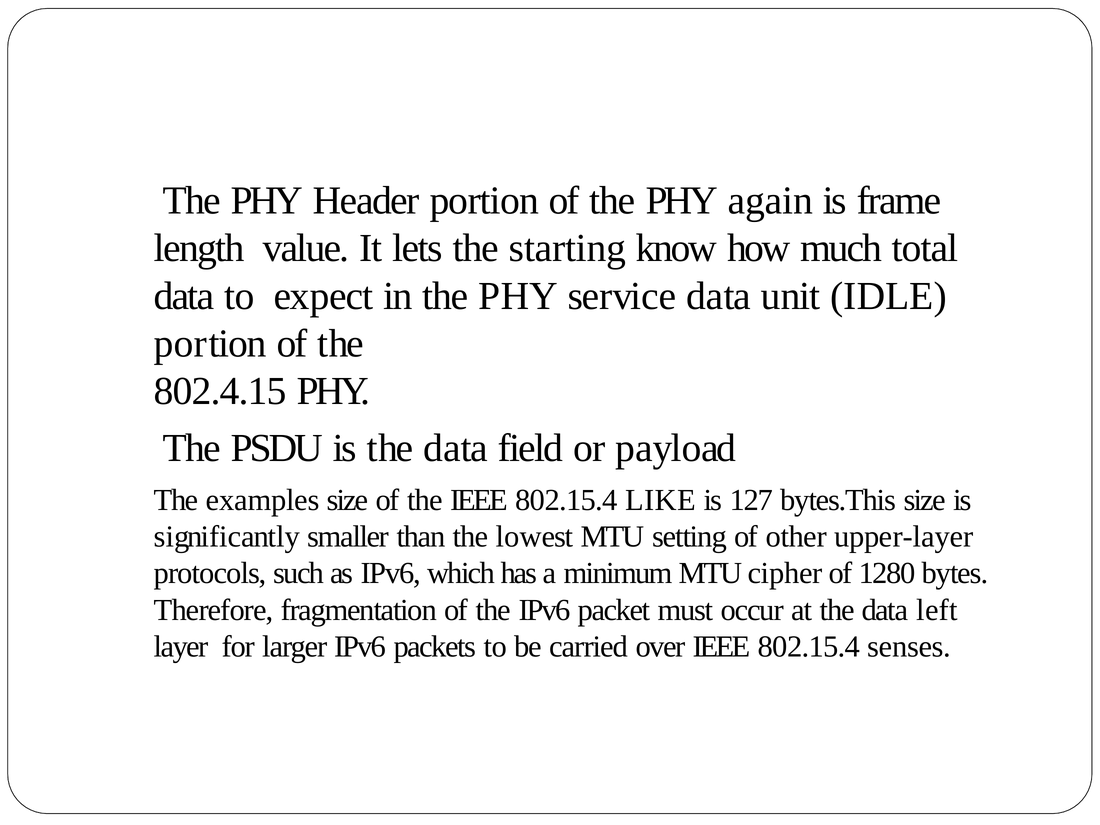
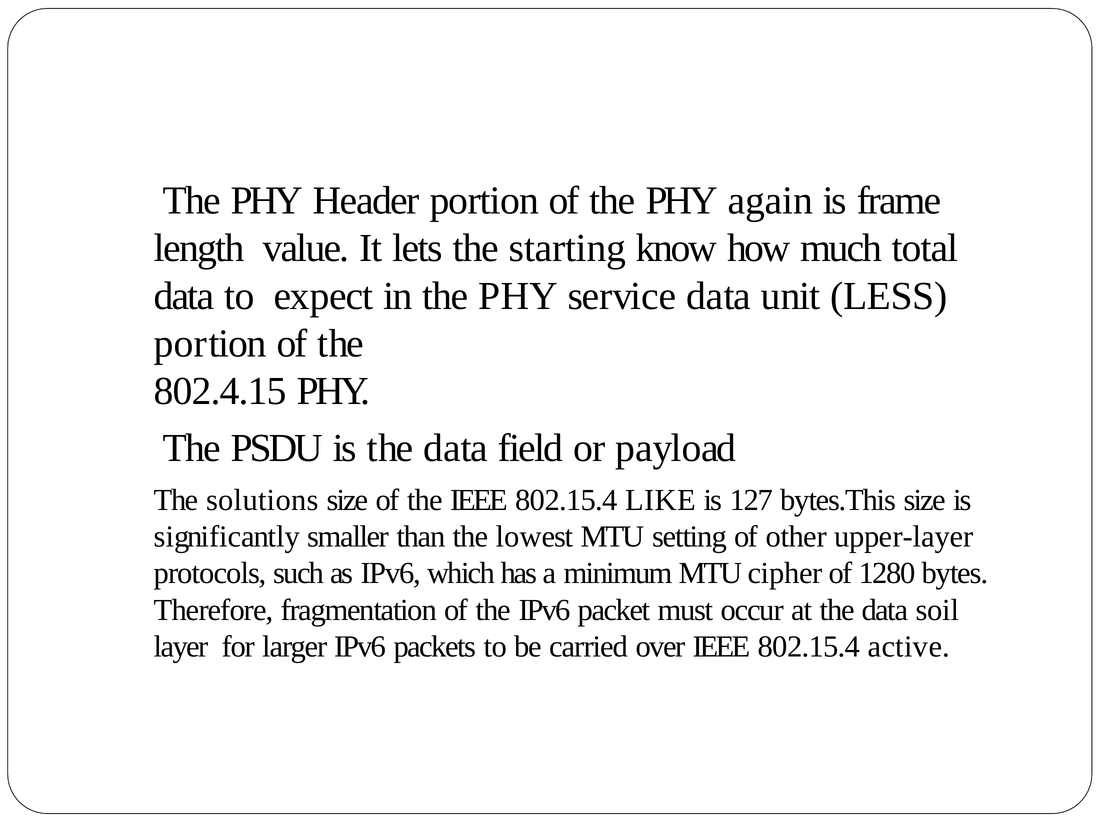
IDLE: IDLE -> LESS
examples: examples -> solutions
left: left -> soil
senses: senses -> active
